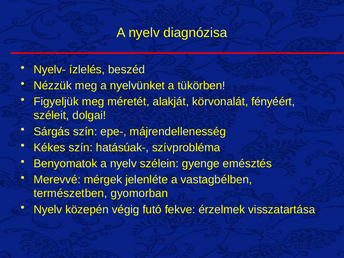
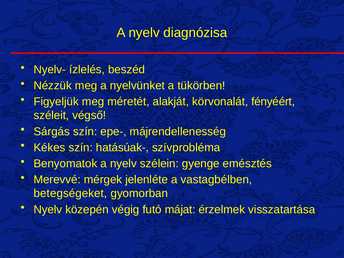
dolgai: dolgai -> végső
természetben: természetben -> betegségeket
fekve: fekve -> májat
